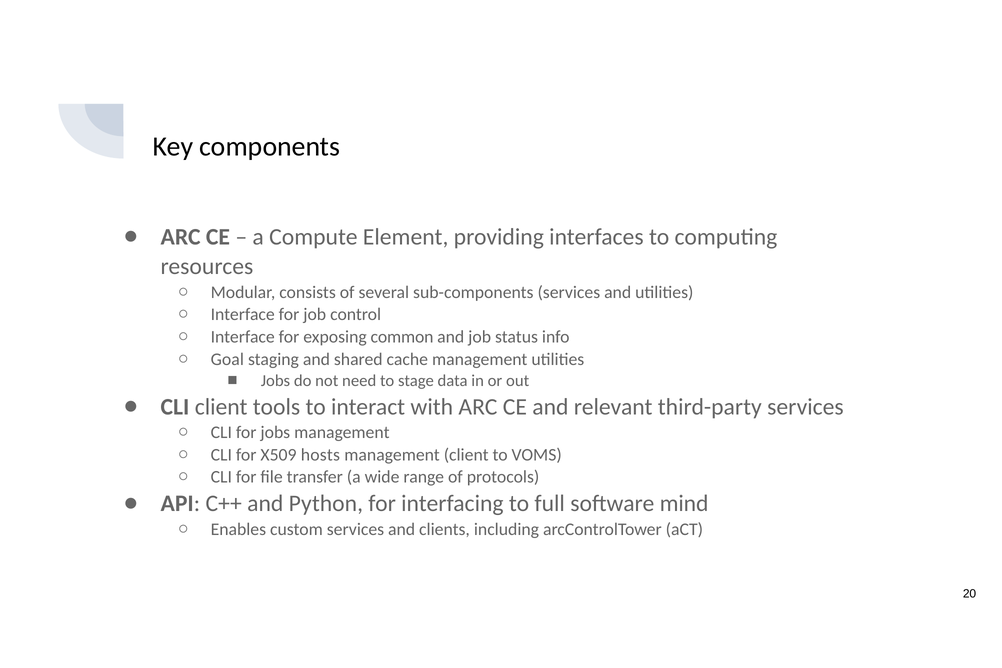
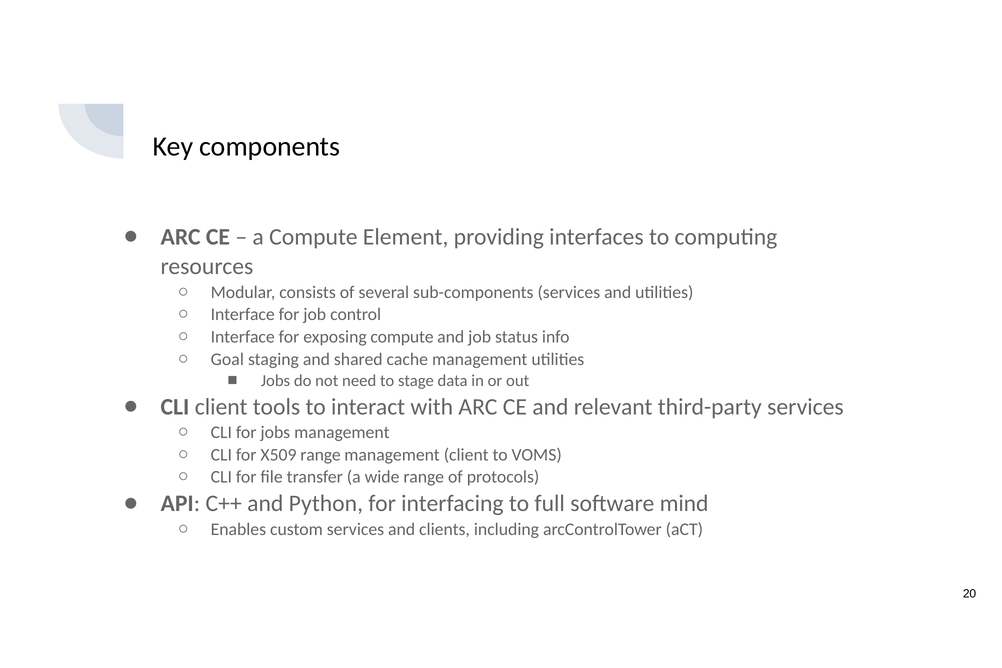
exposing common: common -> compute
X509 hosts: hosts -> range
